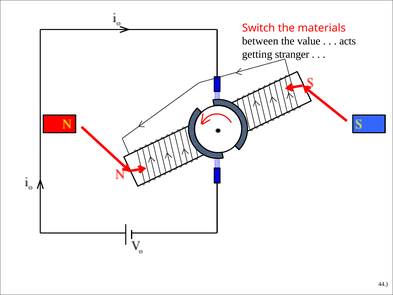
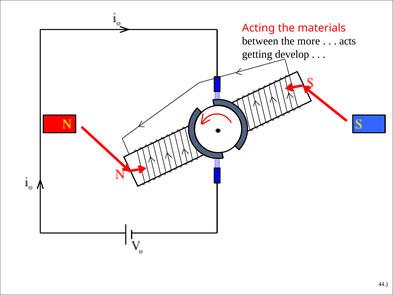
Switch: Switch -> Acting
value: value -> more
stranger: stranger -> develop
